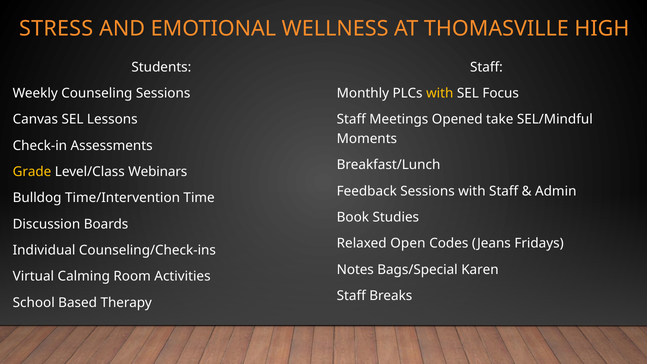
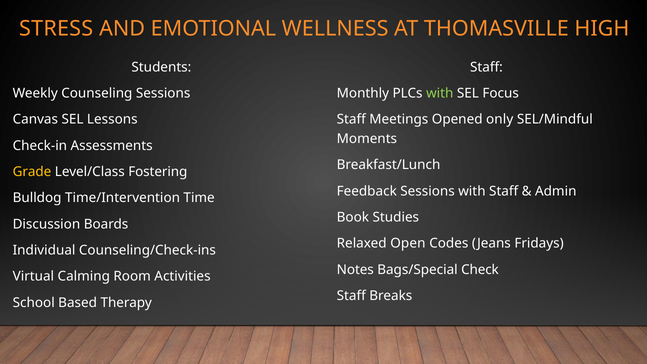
with at (440, 93) colour: yellow -> light green
take: take -> only
Webinars: Webinars -> Fostering
Karen: Karen -> Check
